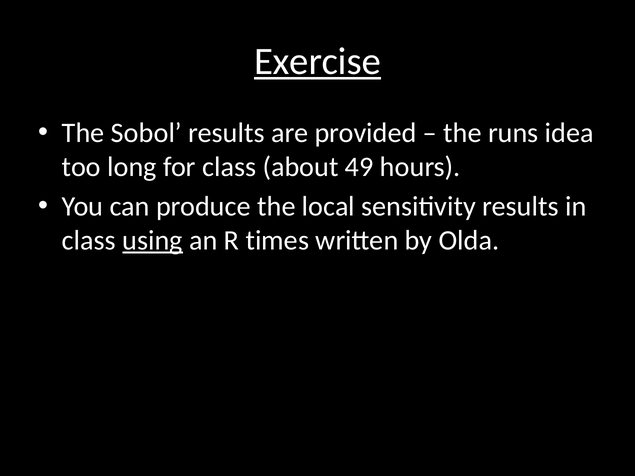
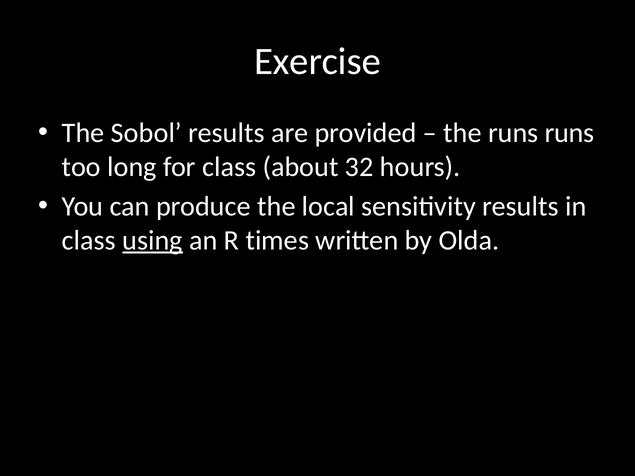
Exercise underline: present -> none
runs idea: idea -> runs
49: 49 -> 32
